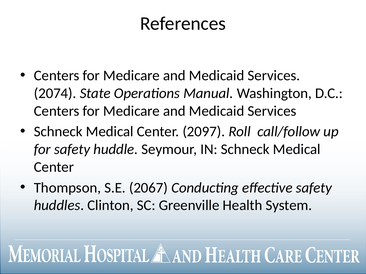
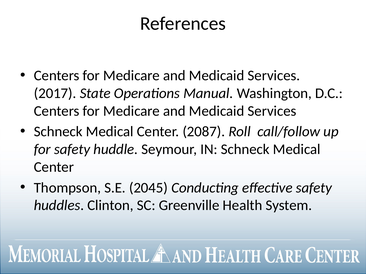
2074: 2074 -> 2017
2097: 2097 -> 2087
2067: 2067 -> 2045
